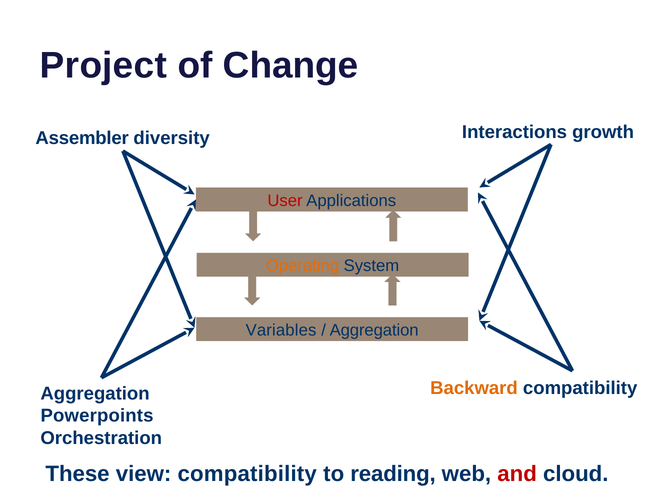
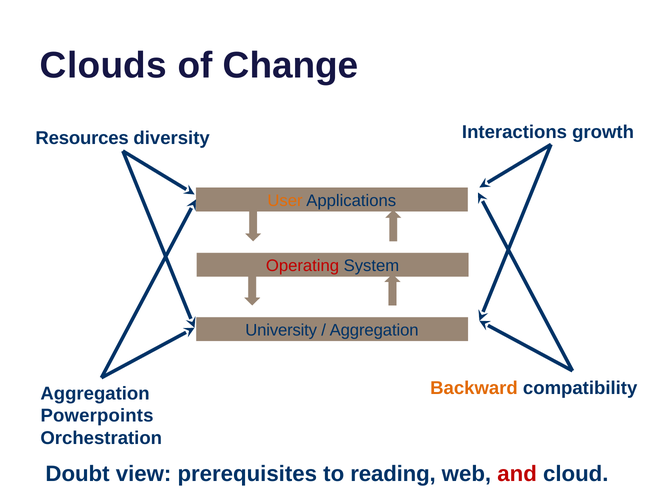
Project: Project -> Clouds
Assembler: Assembler -> Resources
User colour: red -> orange
Operating colour: orange -> red
Variables: Variables -> University
These: These -> Doubt
view compatibility: compatibility -> prerequisites
